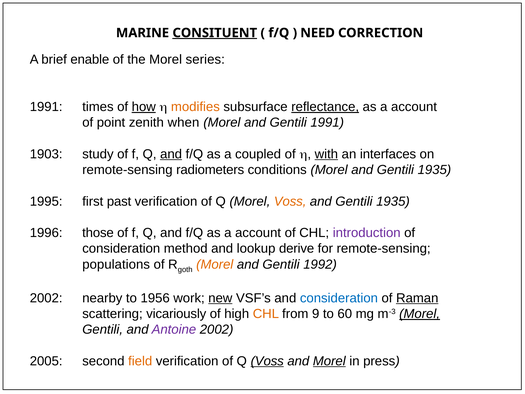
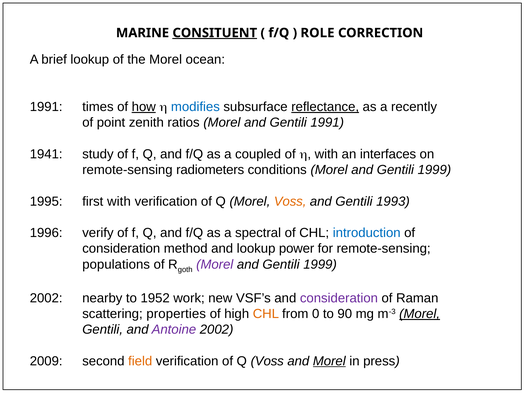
NEED: NEED -> ROLE
brief enable: enable -> lookup
series: series -> ocean
modifies colour: orange -> blue
account at (414, 107): account -> recently
when: when -> ratios
1903: 1903 -> 1941
and at (171, 154) underline: present -> none
with at (326, 154) underline: present -> none
1935 at (434, 170): 1935 -> 1999
first past: past -> with
1935 at (393, 201): 1935 -> 1993
those: those -> verify
f/Q as a account: account -> spectral
introduction colour: purple -> blue
derive: derive -> power
Morel at (215, 264) colour: orange -> purple
1992 at (320, 264): 1992 -> 1999
1956: 1956 -> 1952
new underline: present -> none
consideration at (339, 298) colour: blue -> purple
Raman underline: present -> none
vicariously: vicariously -> properties
9: 9 -> 0
60: 60 -> 90
2005: 2005 -> 2009
Voss at (267, 361) underline: present -> none
